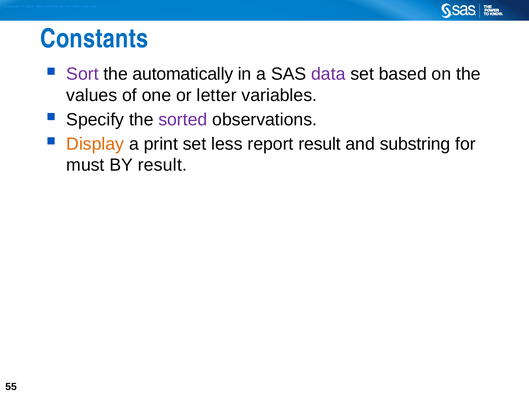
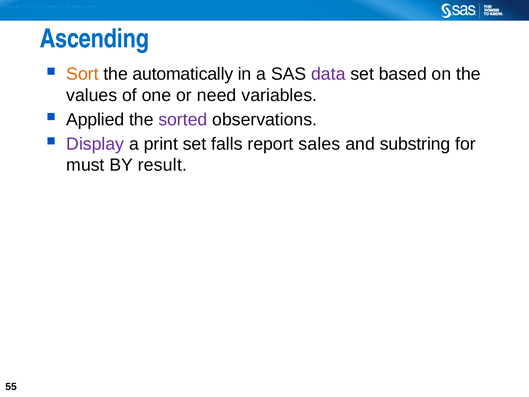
Constants: Constants -> Ascending
Sort colour: purple -> orange
letter: letter -> need
Specify: Specify -> Applied
Display colour: orange -> purple
less: less -> falls
report result: result -> sales
